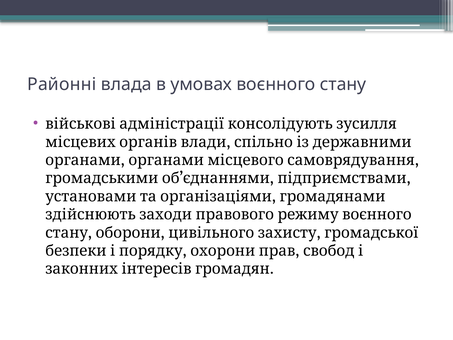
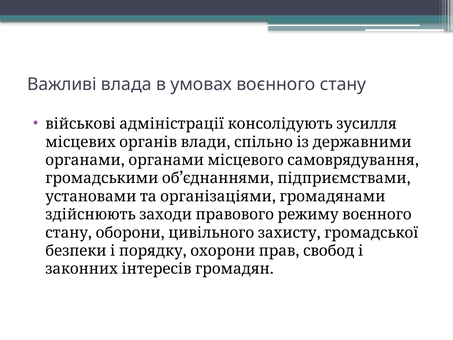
Районні: Районні -> Важливі
